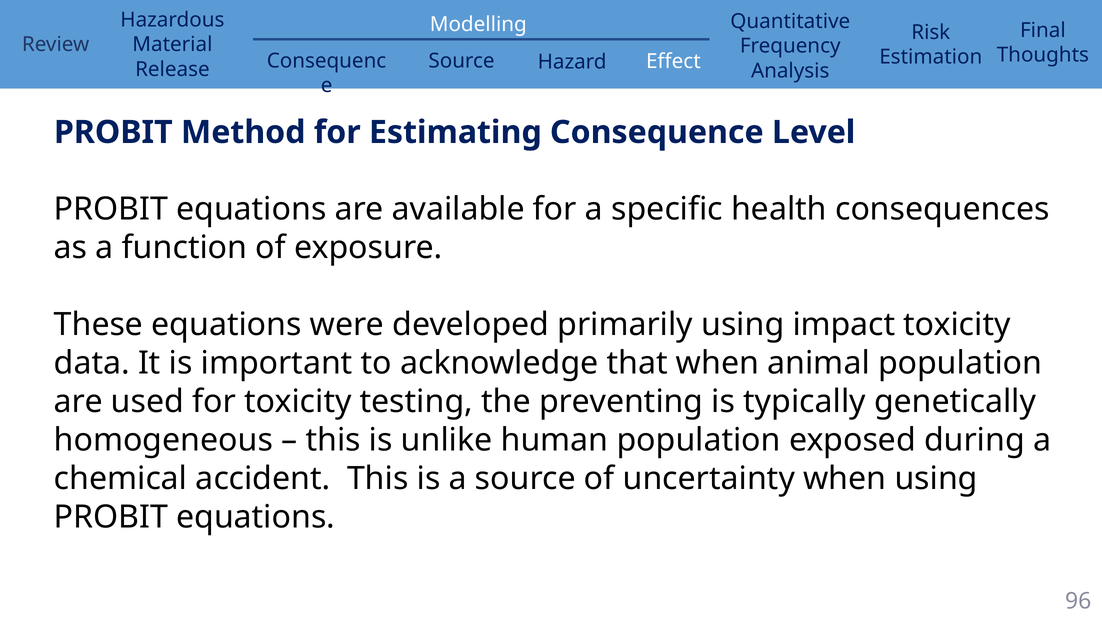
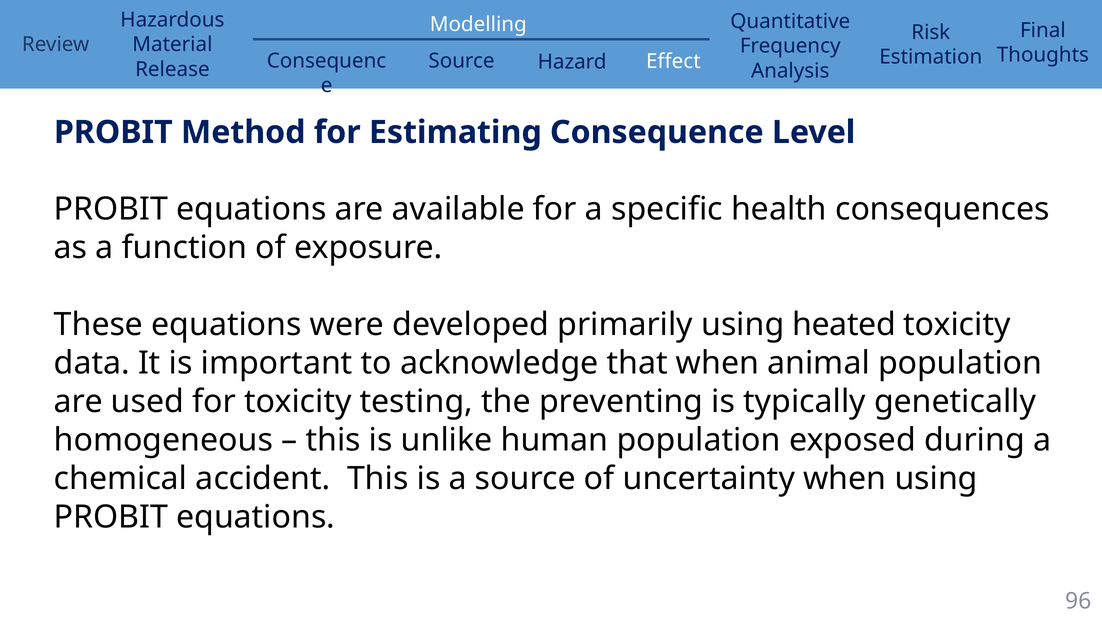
impact: impact -> heated
